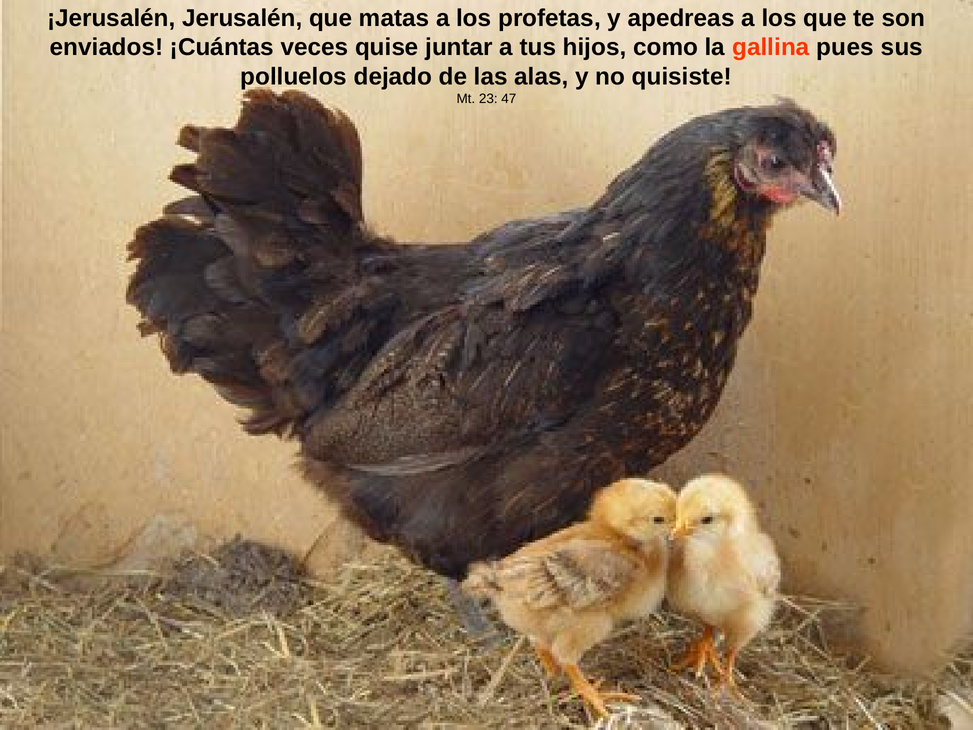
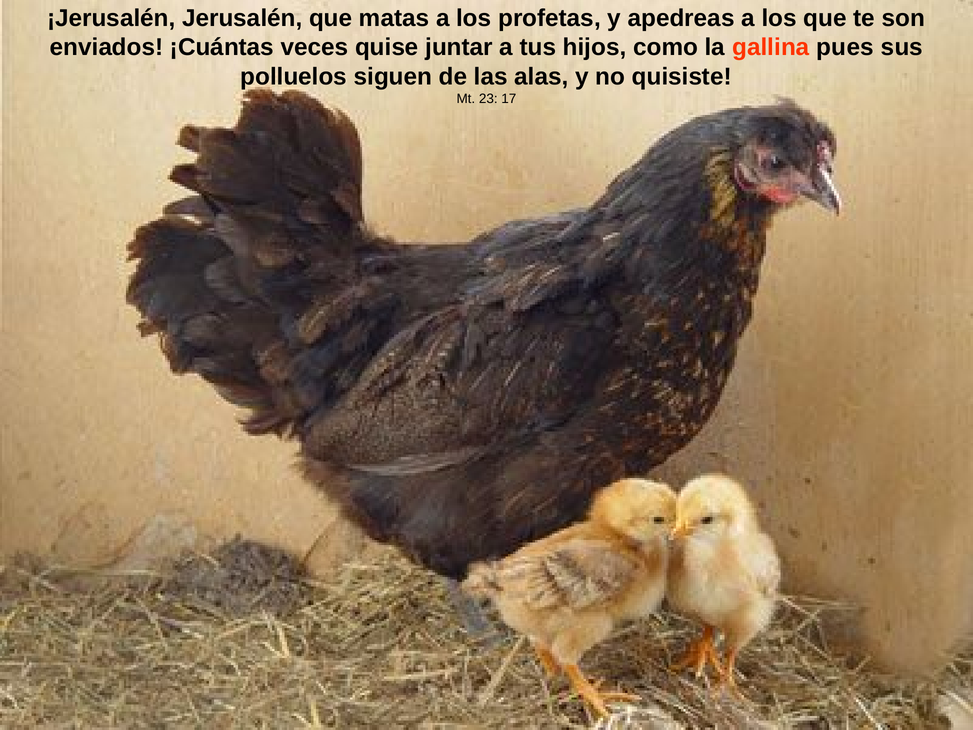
dejado: dejado -> siguen
47: 47 -> 17
